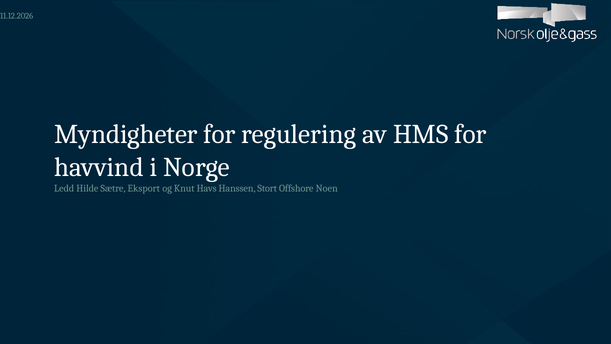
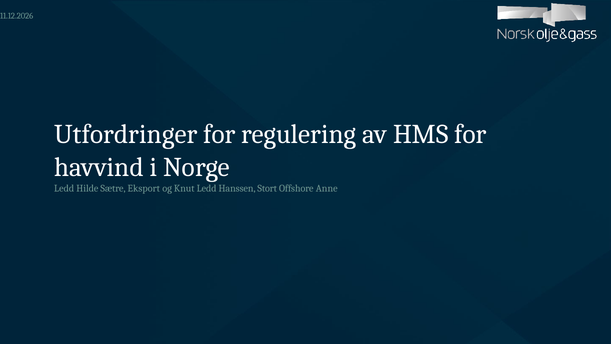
Myndigheter: Myndigheter -> Utfordringer
Knut Havs: Havs -> Ledd
Noen: Noen -> Anne
